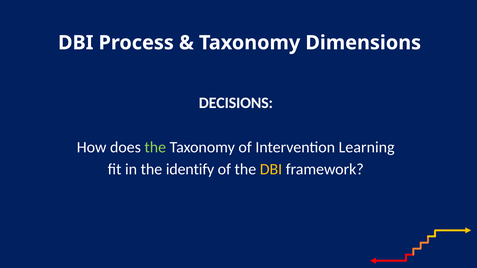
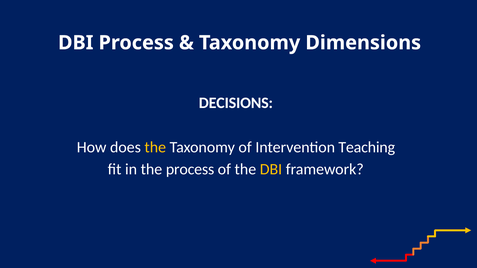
the at (155, 147) colour: light green -> yellow
Learning: Learning -> Teaching
the identify: identify -> process
